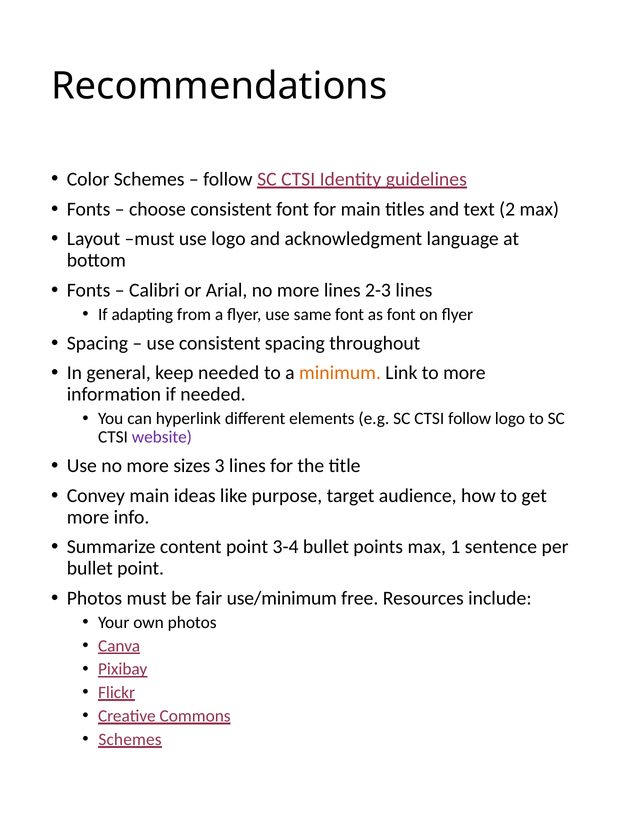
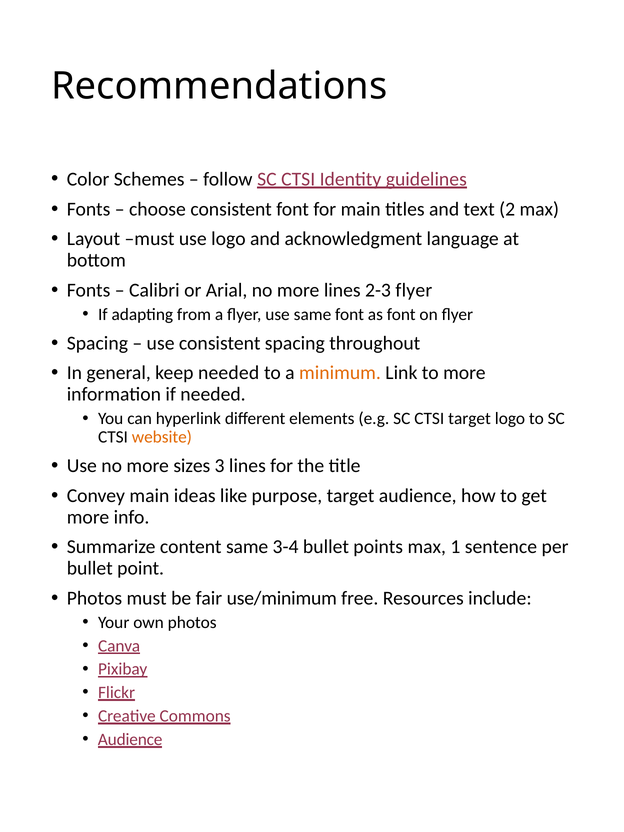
2-3 lines: lines -> flyer
CTSI follow: follow -> target
website colour: purple -> orange
content point: point -> same
Schemes at (130, 739): Schemes -> Audience
